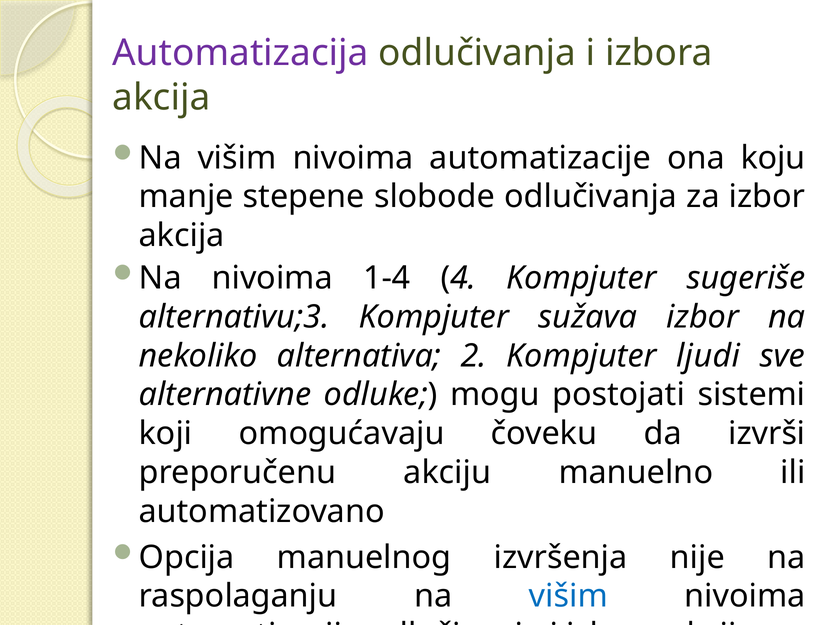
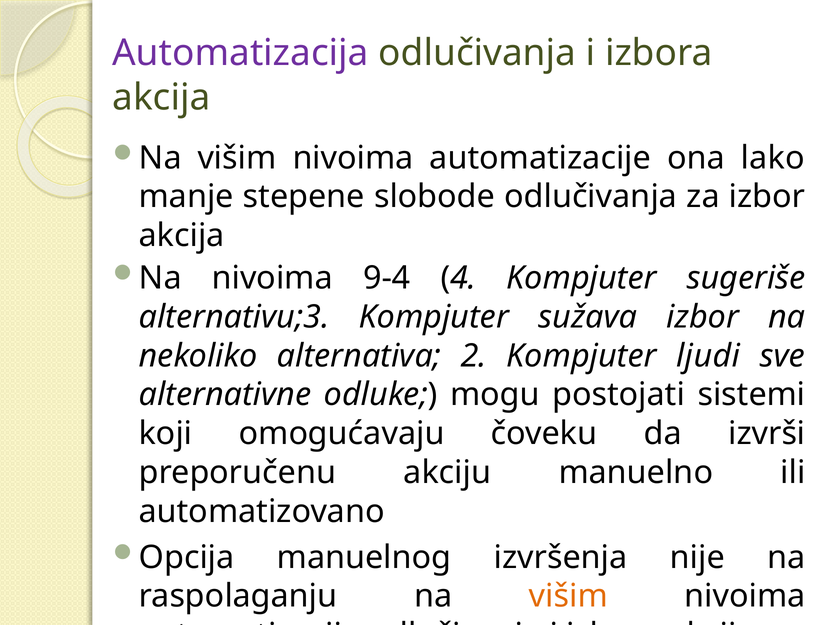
koju: koju -> lako
1-4: 1-4 -> 9-4
višim at (568, 596) colour: blue -> orange
